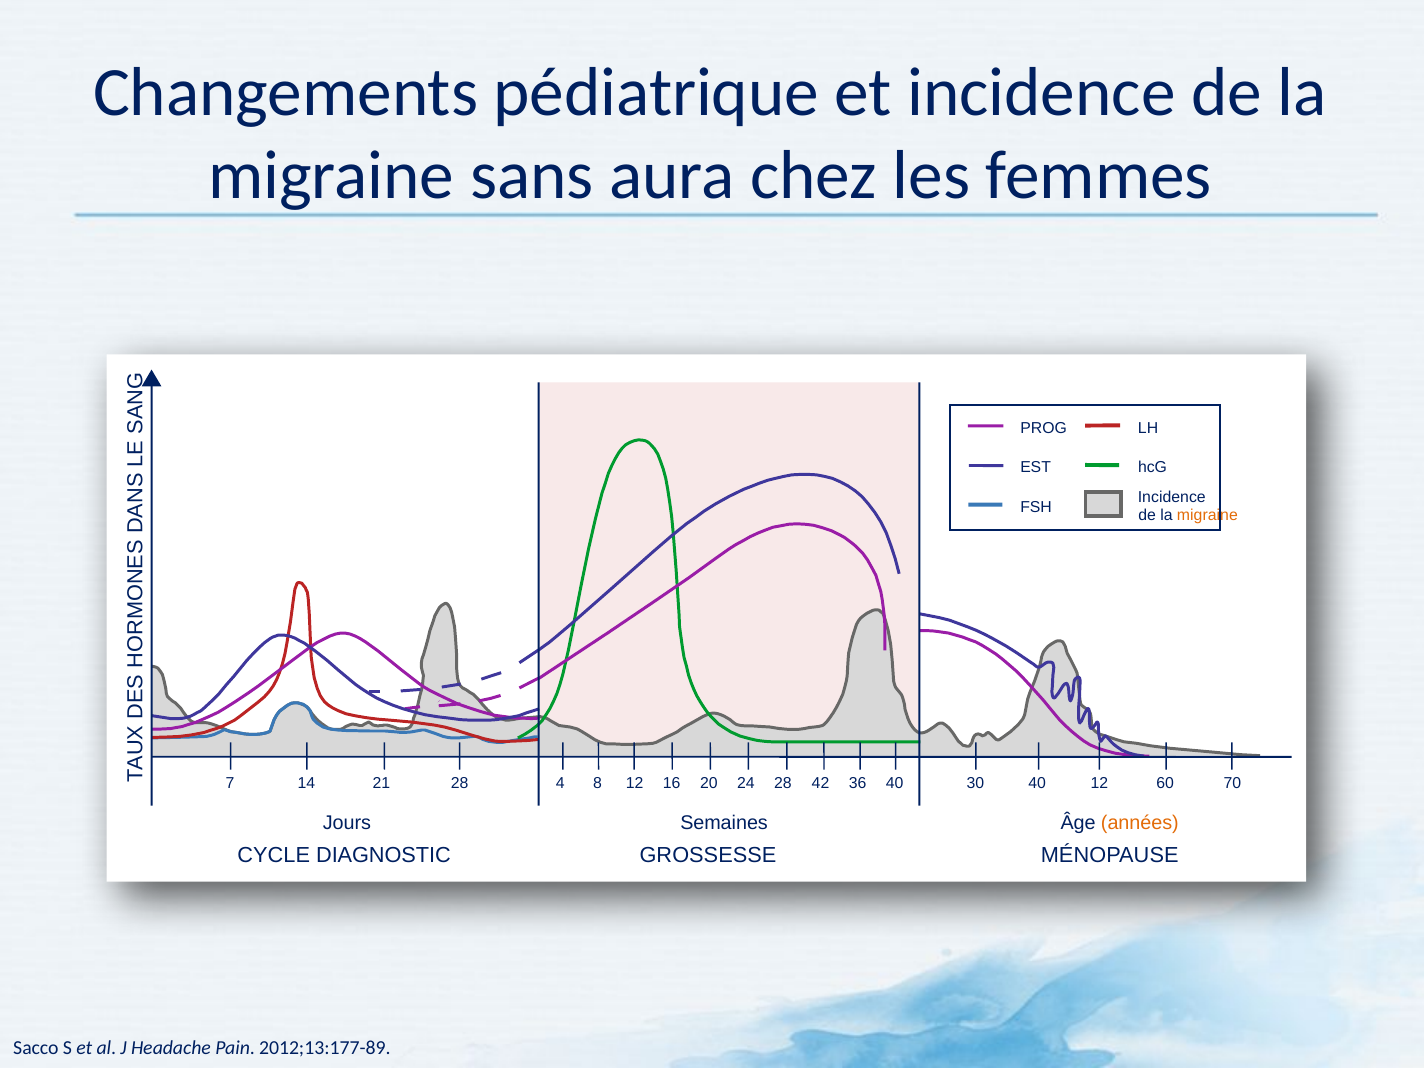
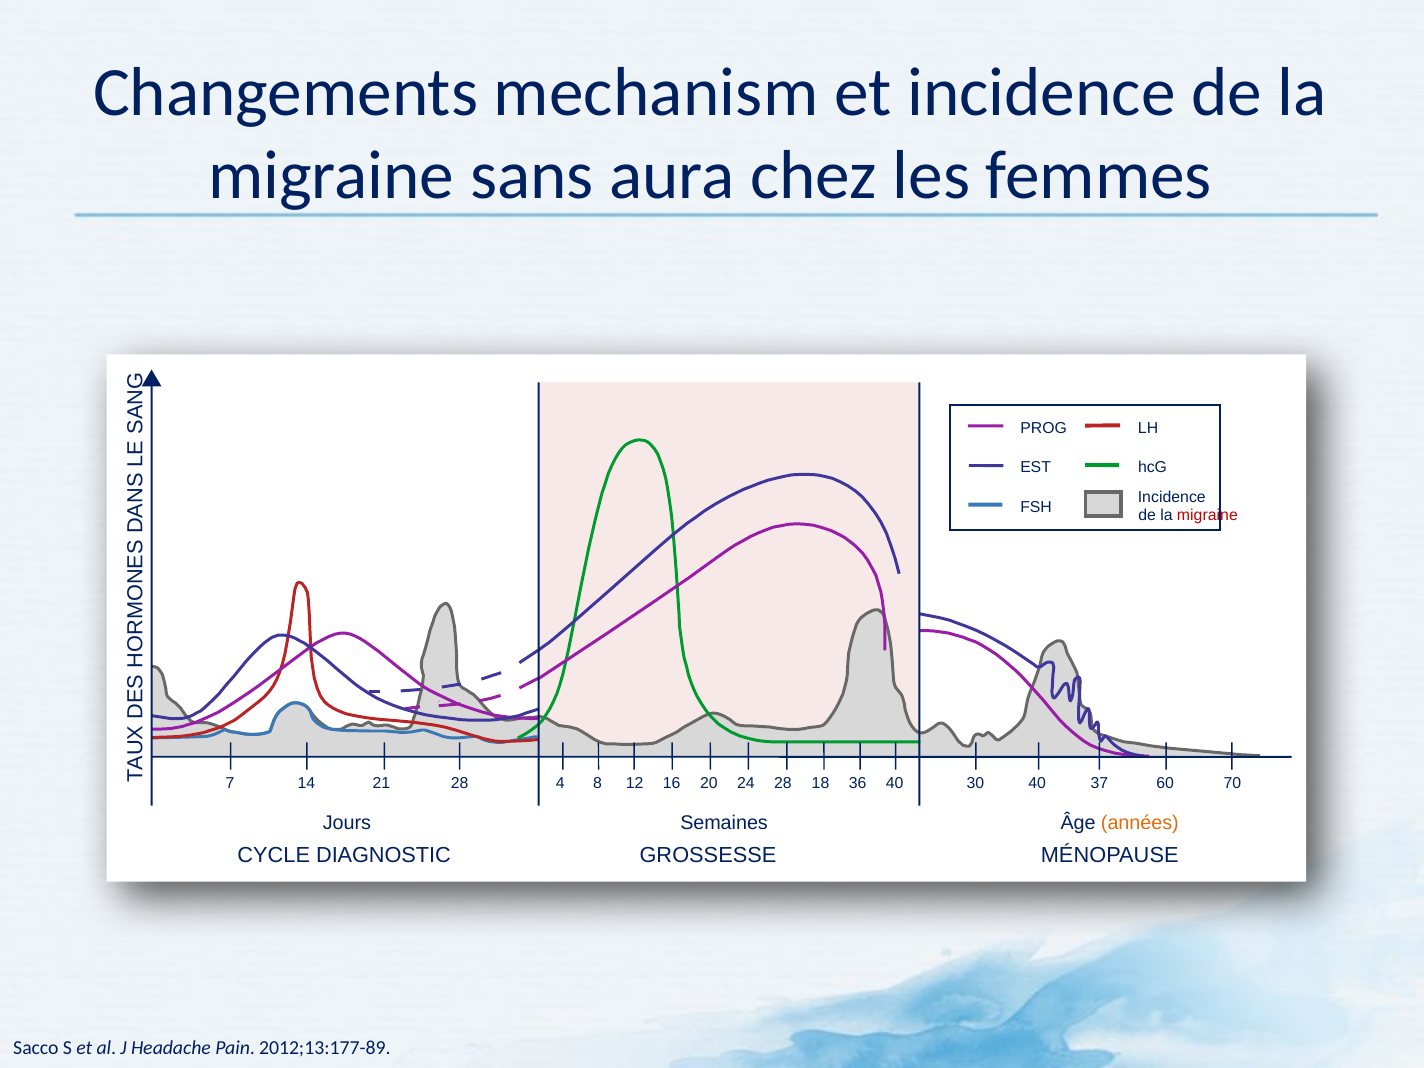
pédiatrique: pédiatrique -> mechanism
migraine at (1207, 516) colour: orange -> red
42: 42 -> 18
40 12: 12 -> 37
